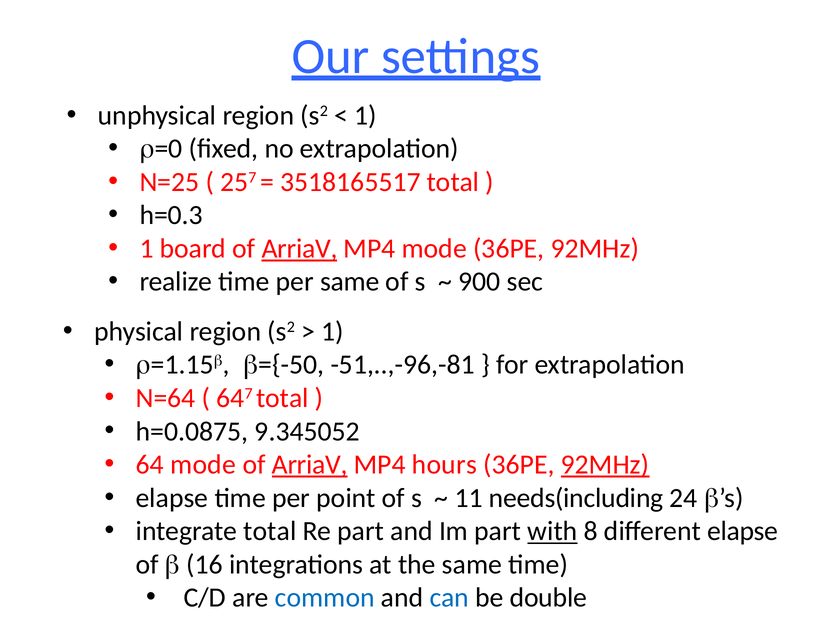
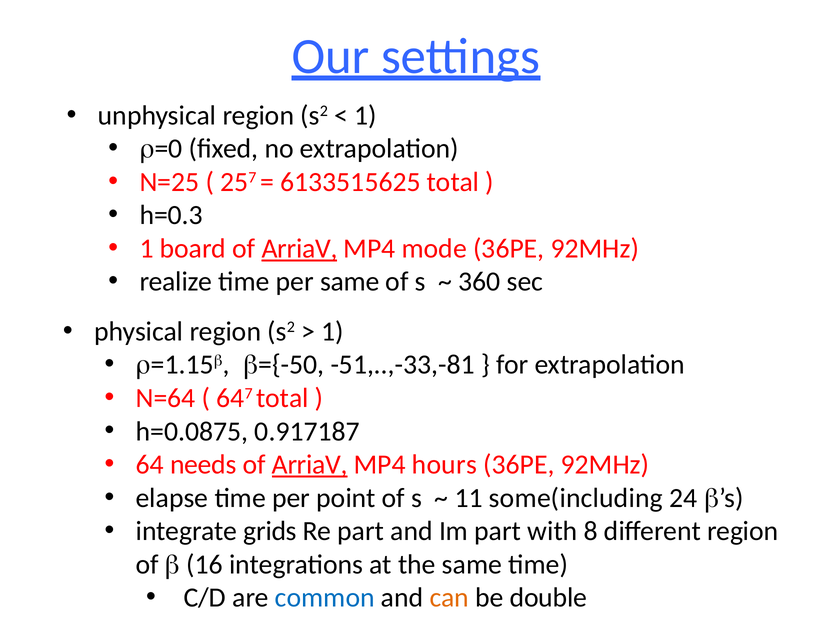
3518165517: 3518165517 -> 6133515625
900: 900 -> 360
-51,..,-96,-81: -51,..,-96,-81 -> -51,..,-33,-81
9.345052: 9.345052 -> 0.917187
64 mode: mode -> needs
92MHz at (605, 465) underline: present -> none
needs(including: needs(including -> some(including
integrate total: total -> grids
with underline: present -> none
different elapse: elapse -> region
can colour: blue -> orange
